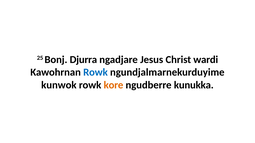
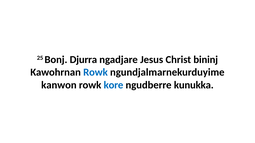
wardi: wardi -> bininj
kunwok: kunwok -> kanwon
kore colour: orange -> blue
